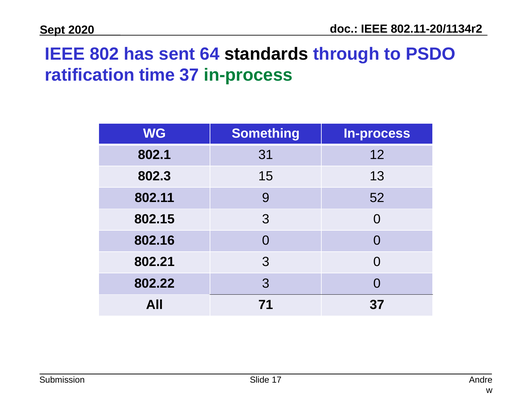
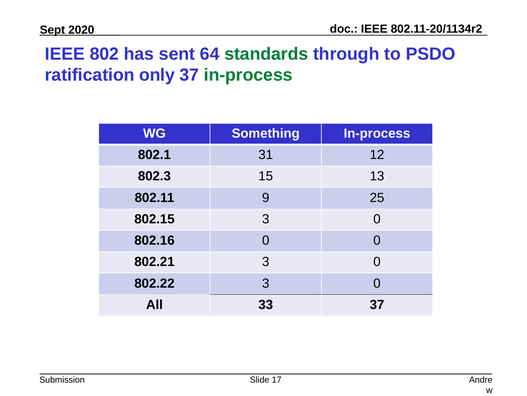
standards colour: black -> green
time: time -> only
52: 52 -> 25
71: 71 -> 33
